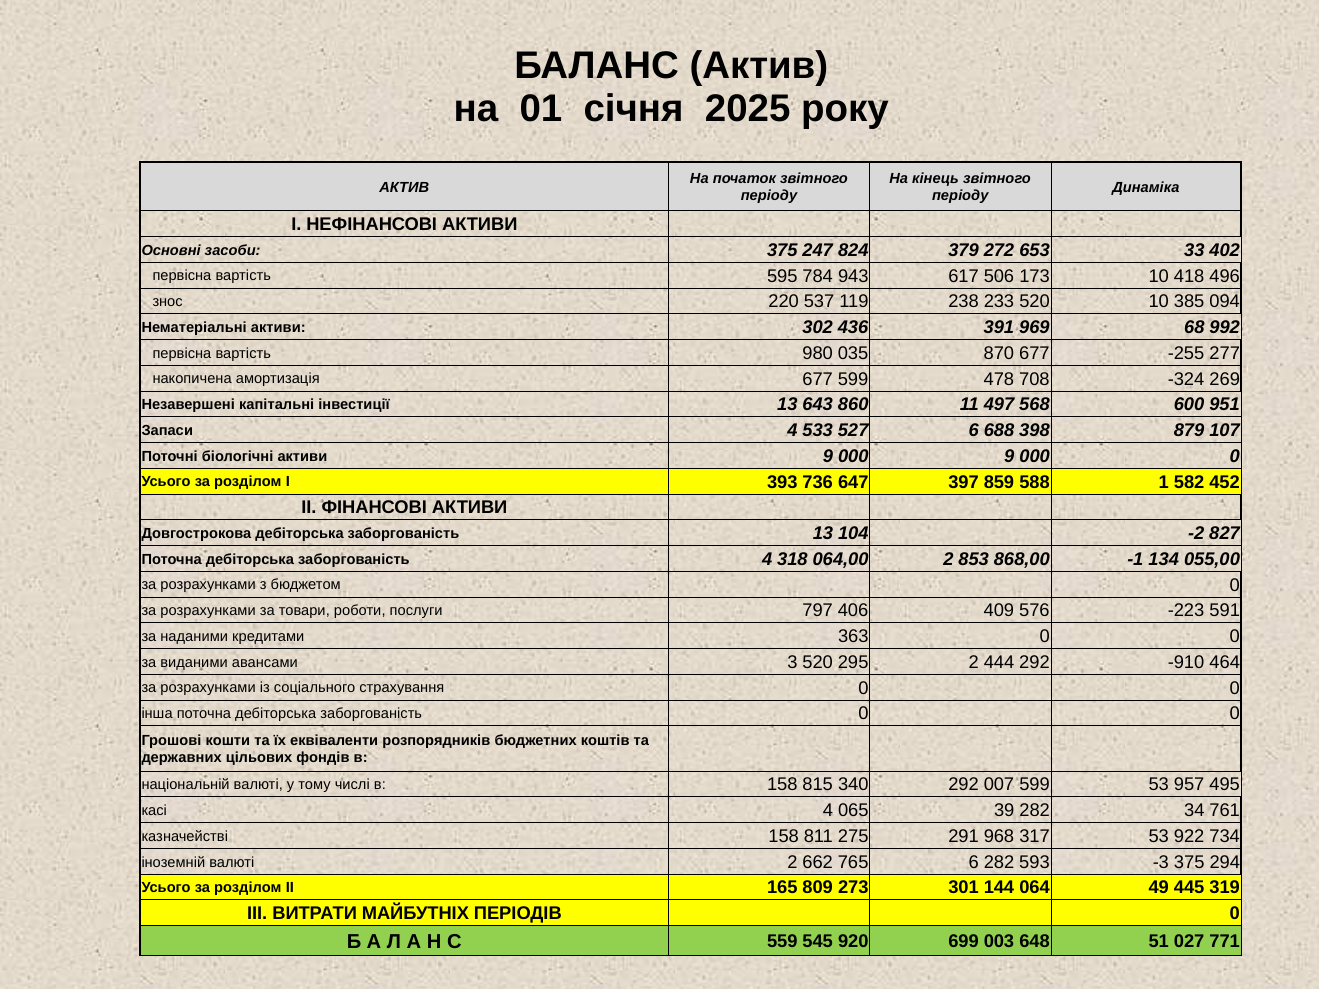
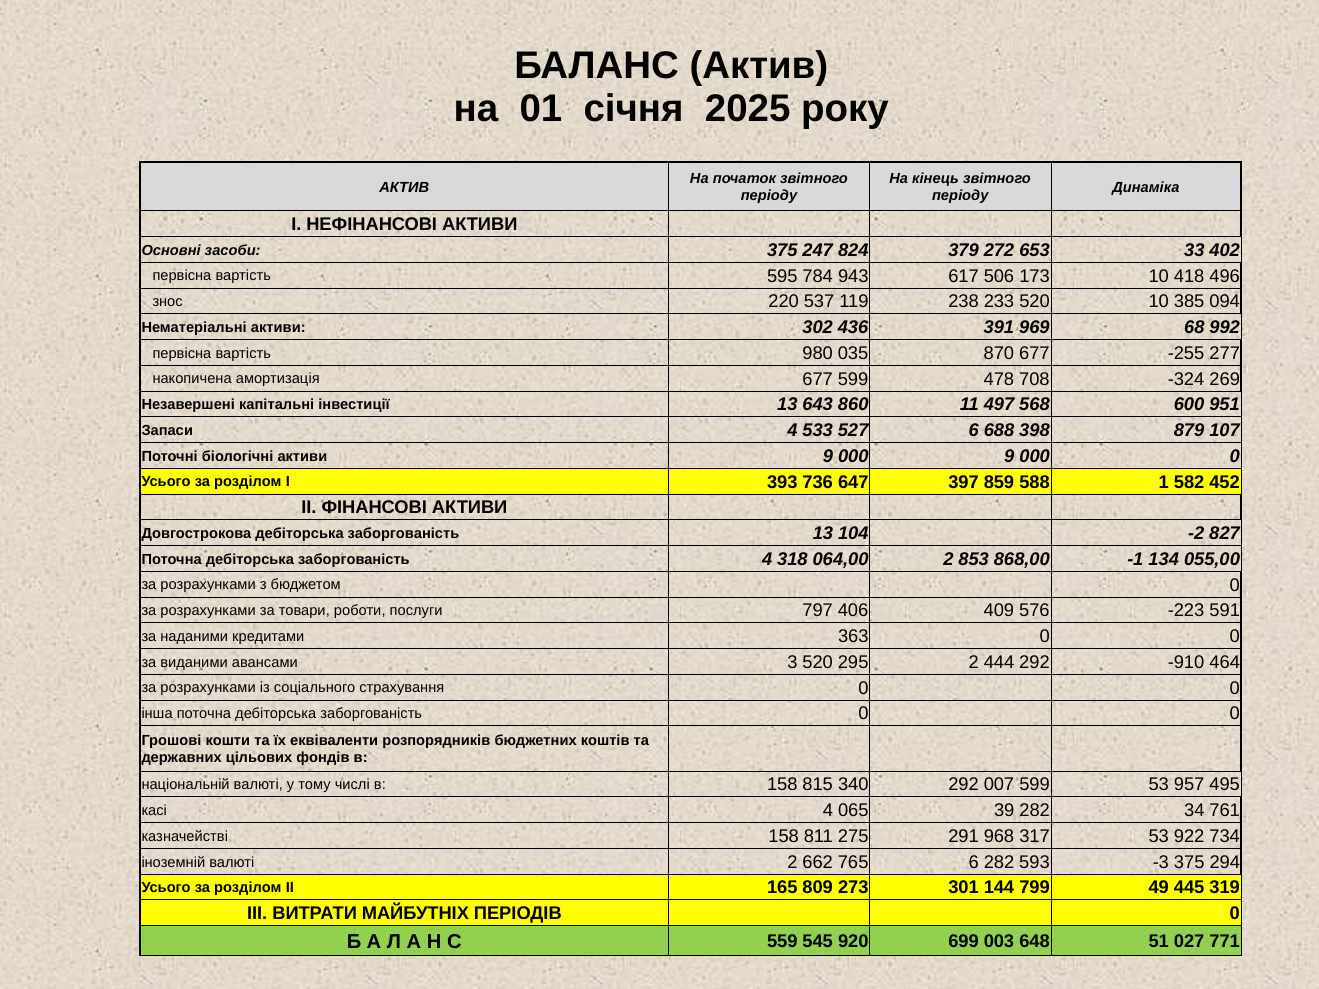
064: 064 -> 799
